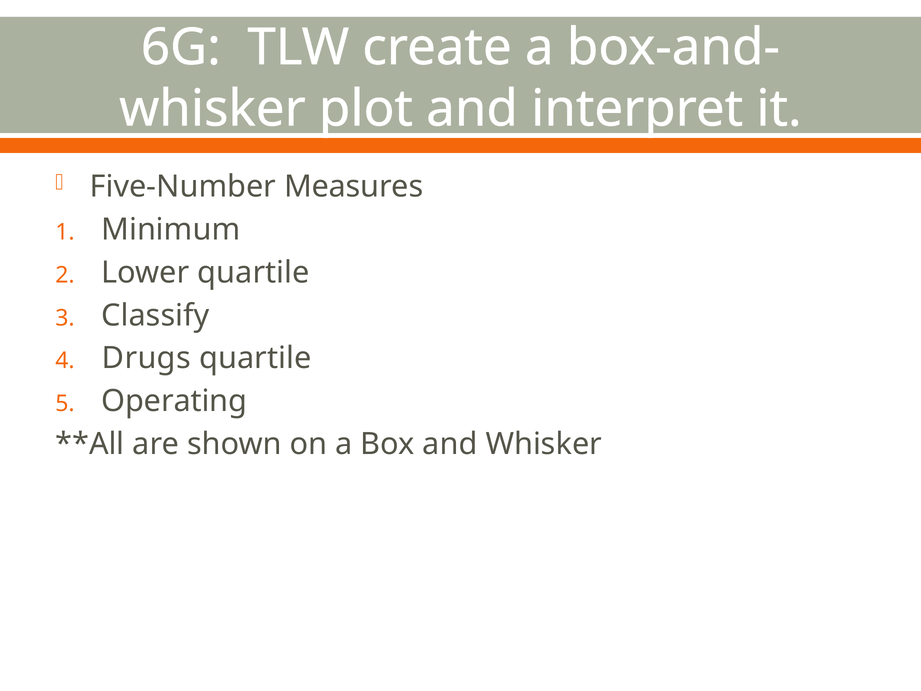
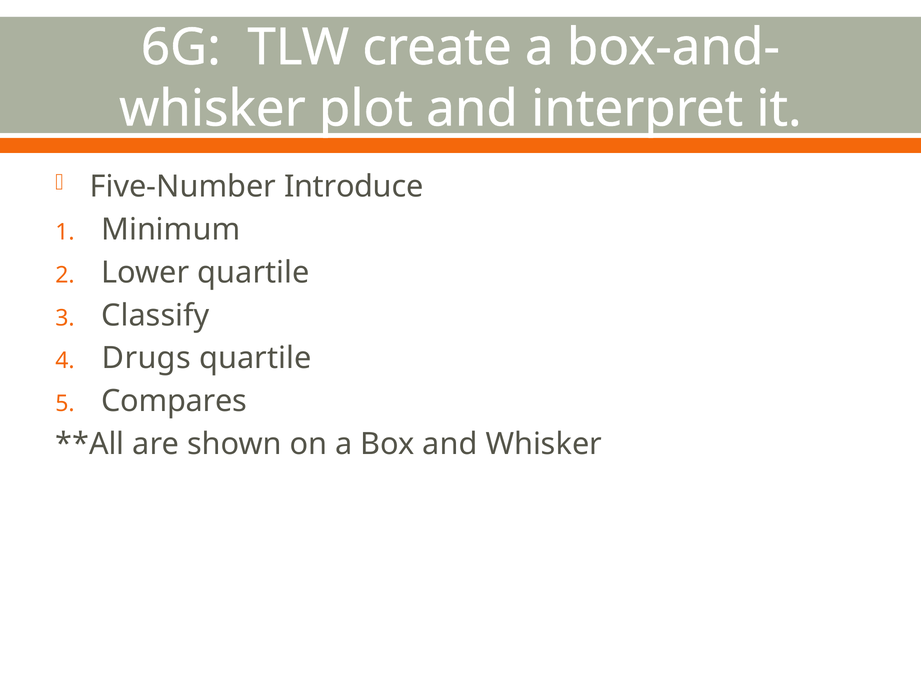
Measures: Measures -> Introduce
Operating: Operating -> Compares
